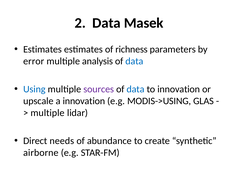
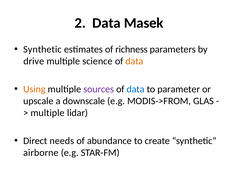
Estimates at (43, 49): Estimates -> Synthetic
error: error -> drive
analysis: analysis -> science
data at (134, 61) colour: blue -> orange
Using colour: blue -> orange
to innovation: innovation -> parameter
a innovation: innovation -> downscale
MODIS->USING: MODIS->USING -> MODIS->FROM
